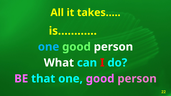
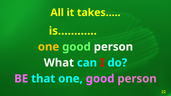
one at (49, 47) colour: light blue -> yellow
